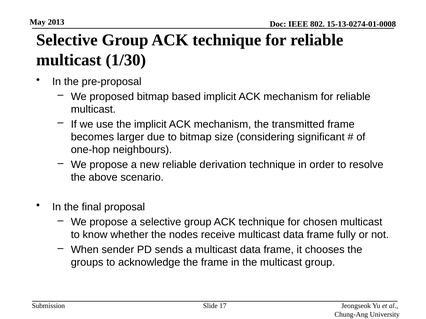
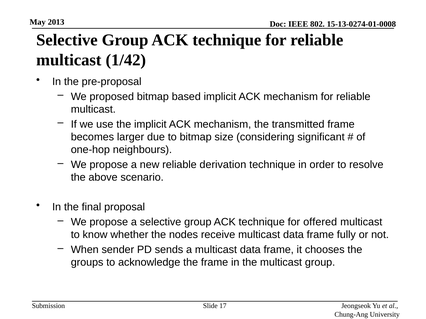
1/30: 1/30 -> 1/42
chosen: chosen -> offered
